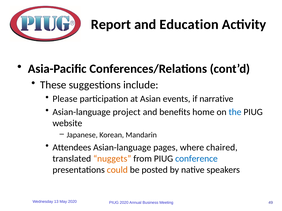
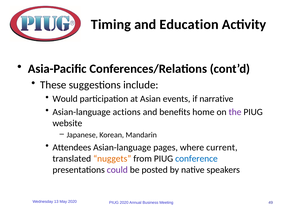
Report: Report -> Timing
Please: Please -> Would
project: project -> actions
the colour: blue -> purple
chaired: chaired -> current
could colour: orange -> purple
